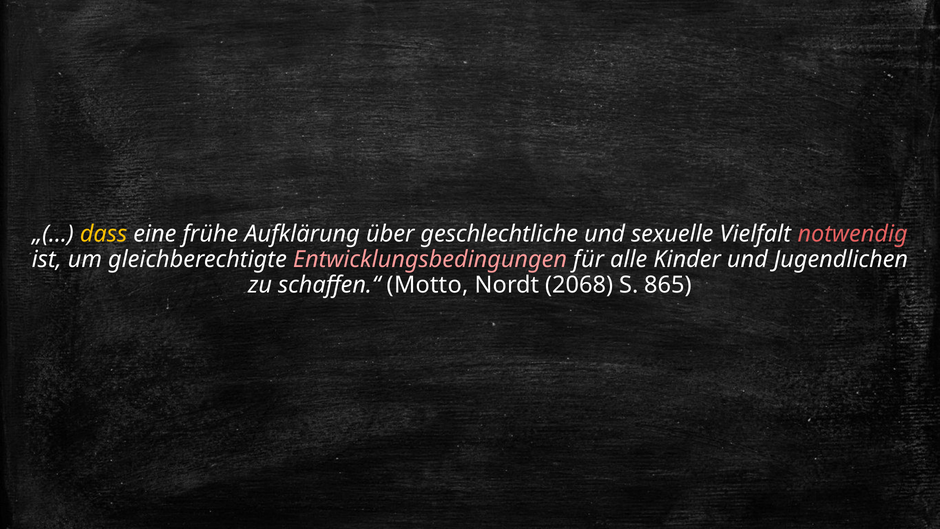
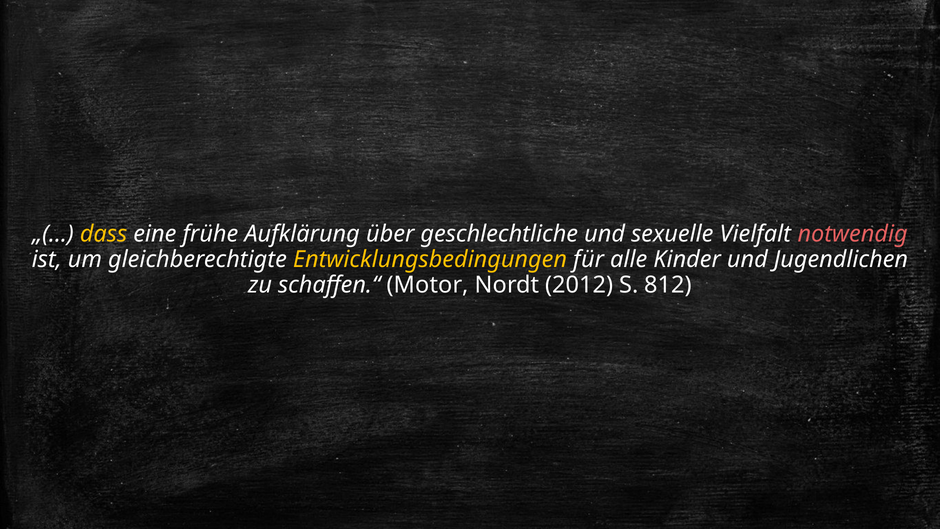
Entwicklungsbedingungen colour: pink -> yellow
Motto: Motto -> Motor
2068: 2068 -> 2012
865: 865 -> 812
